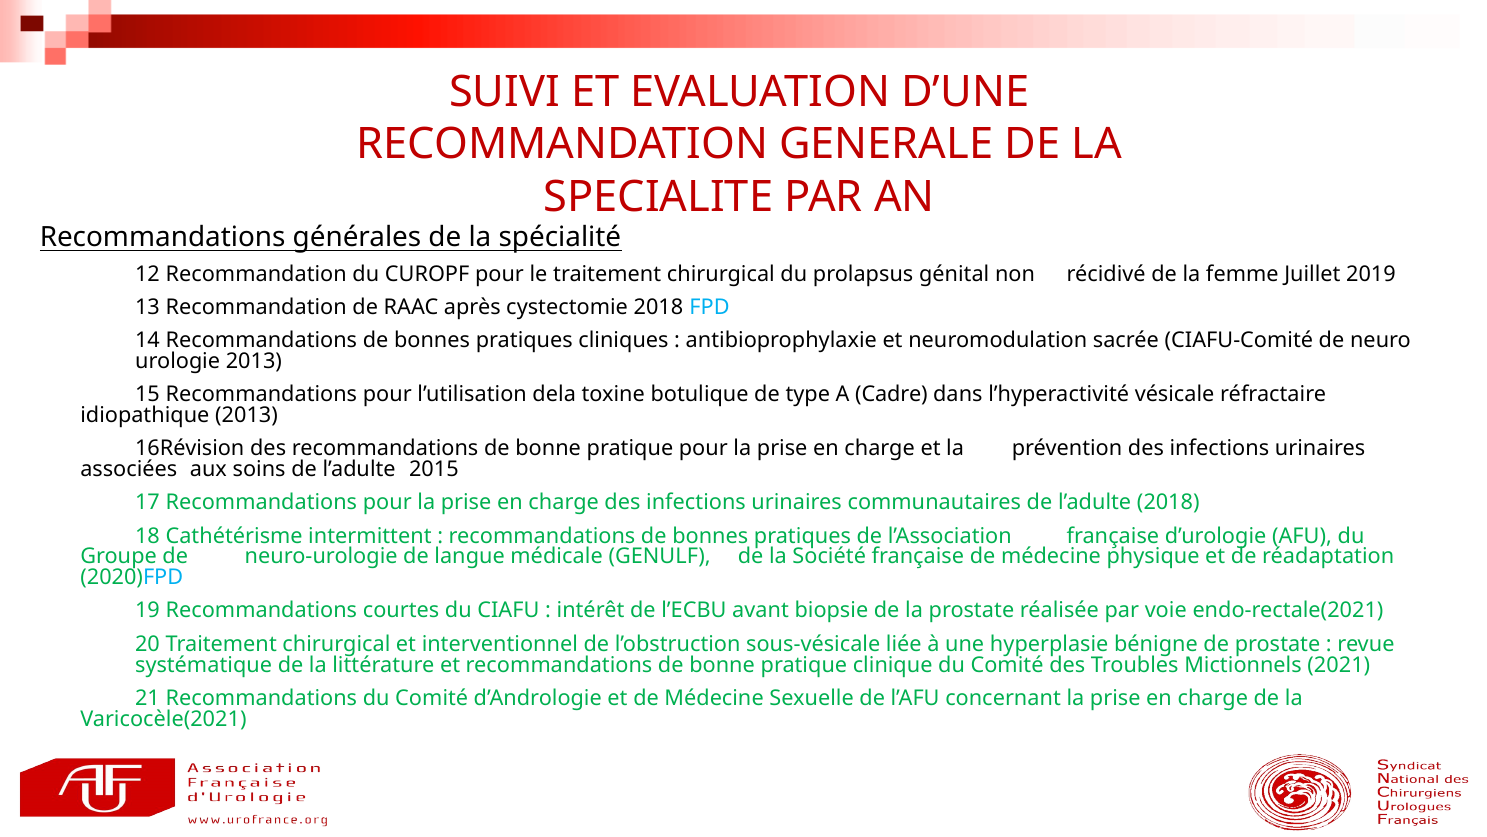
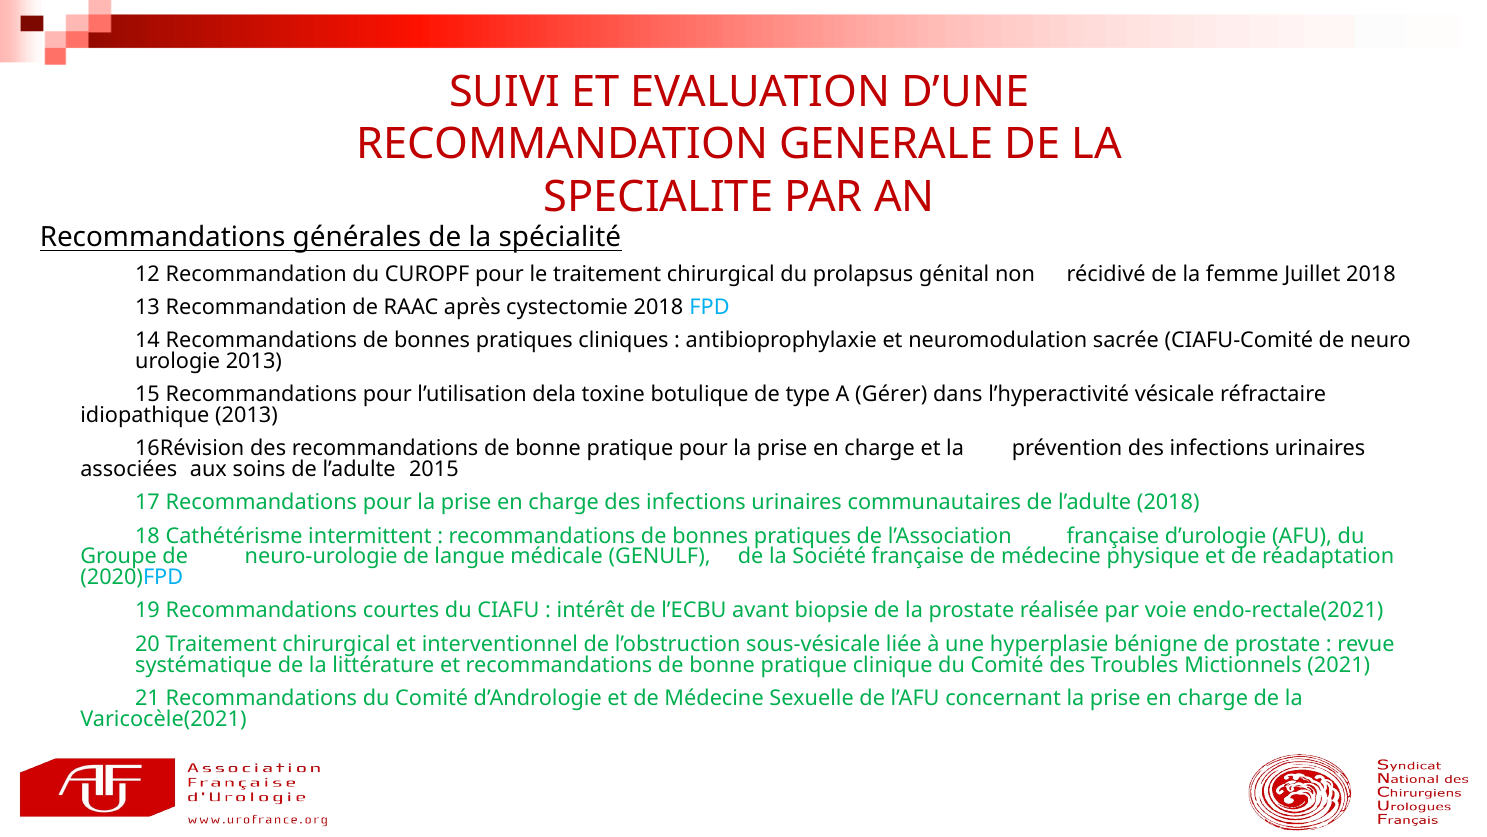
Juillet 2019: 2019 -> 2018
Cadre: Cadre -> Gérer
